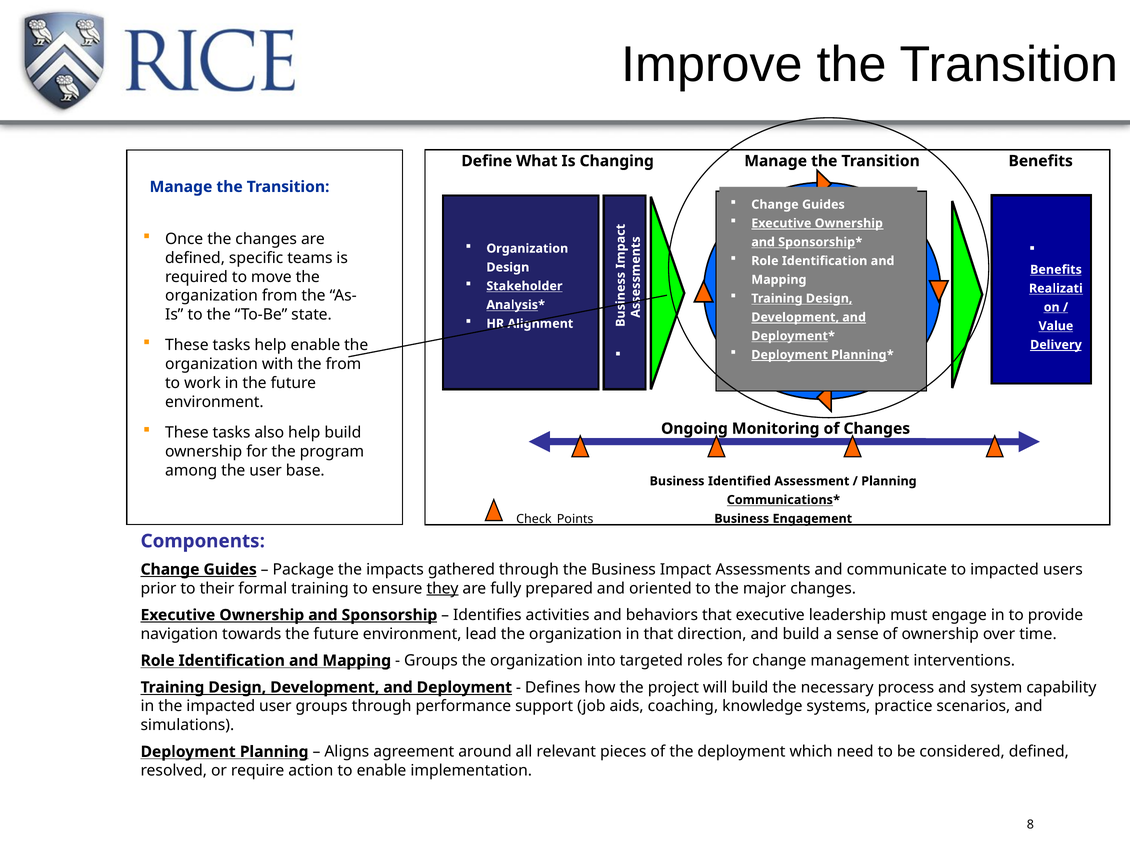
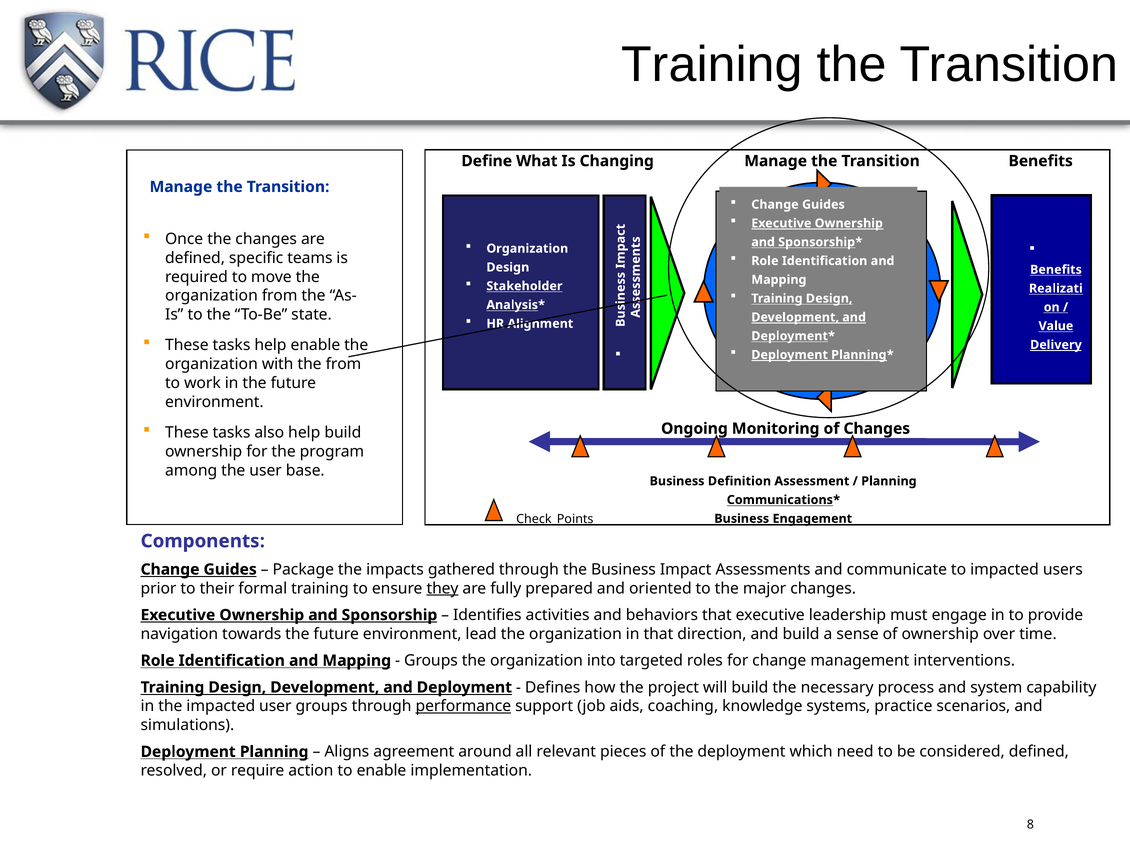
Improve at (712, 64): Improve -> Training
Identified: Identified -> Definition
performance underline: none -> present
